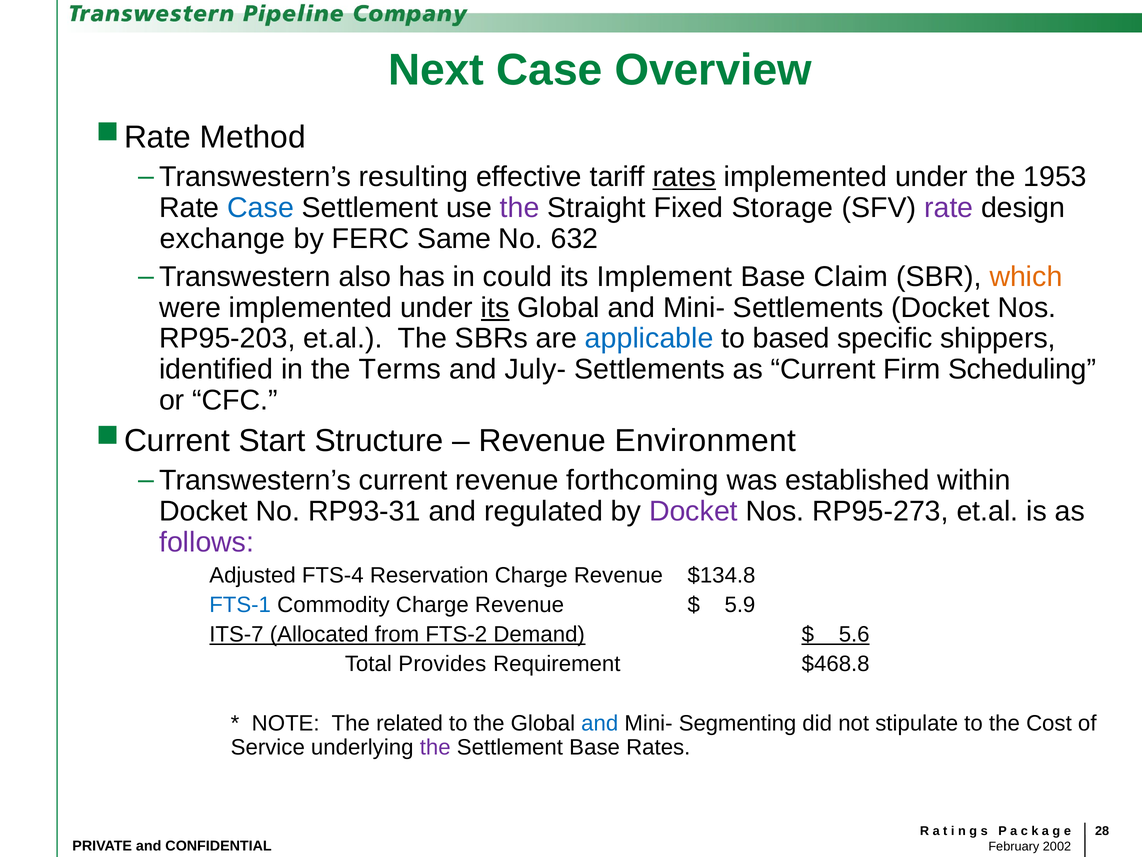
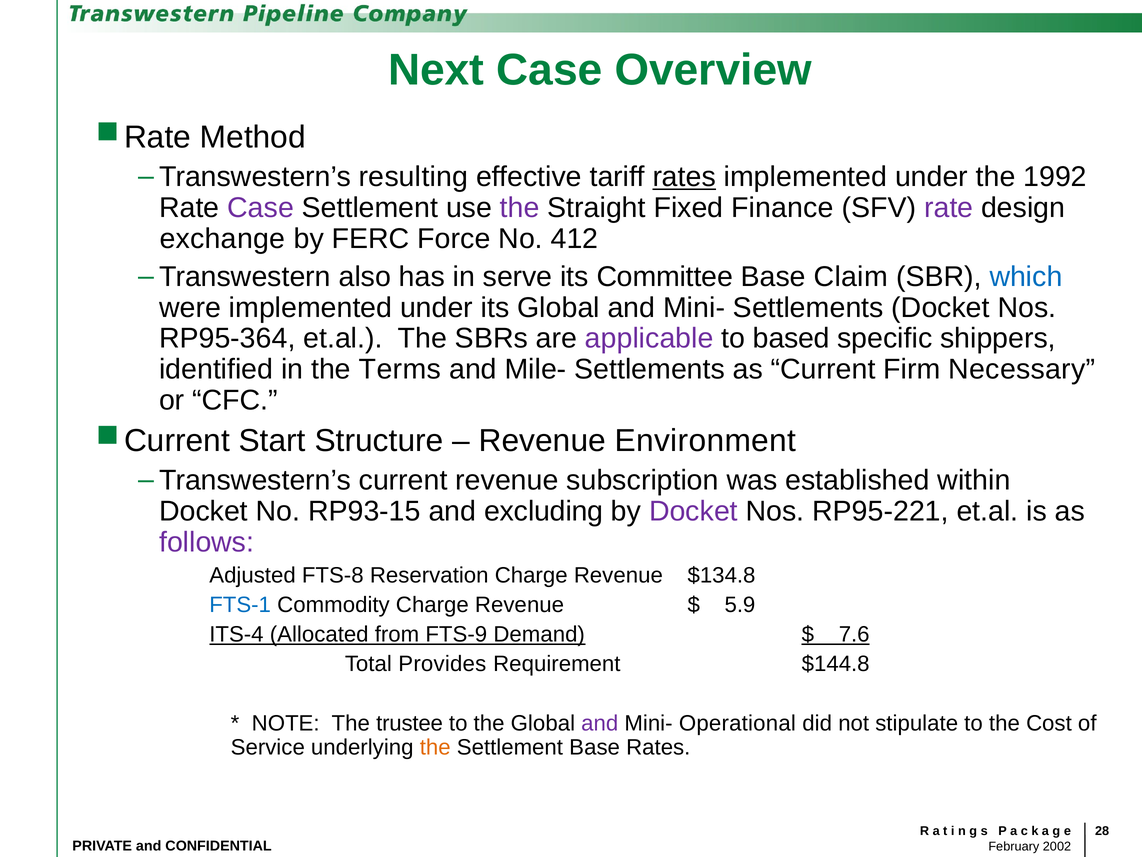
1953: 1953 -> 1992
Case at (261, 208) colour: blue -> purple
Storage: Storage -> Finance
Same: Same -> Force
632: 632 -> 412
could: could -> serve
Implement: Implement -> Committee
which colour: orange -> blue
its at (495, 307) underline: present -> none
RP95-203: RP95-203 -> RP95-364
applicable colour: blue -> purple
July-: July- -> Mile-
Scheduling: Scheduling -> Necessary
forthcoming: forthcoming -> subscription
RP93-31: RP93-31 -> RP93-15
regulated: regulated -> excluding
RP95-273: RP95-273 -> RP95-221
FTS-4: FTS-4 -> FTS-8
ITS-7: ITS-7 -> ITS-4
FTS-2: FTS-2 -> FTS-9
5.6: 5.6 -> 7.6
$468.8: $468.8 -> $144.8
related: related -> trustee
and at (600, 723) colour: blue -> purple
Segmenting: Segmenting -> Operational
the at (435, 747) colour: purple -> orange
